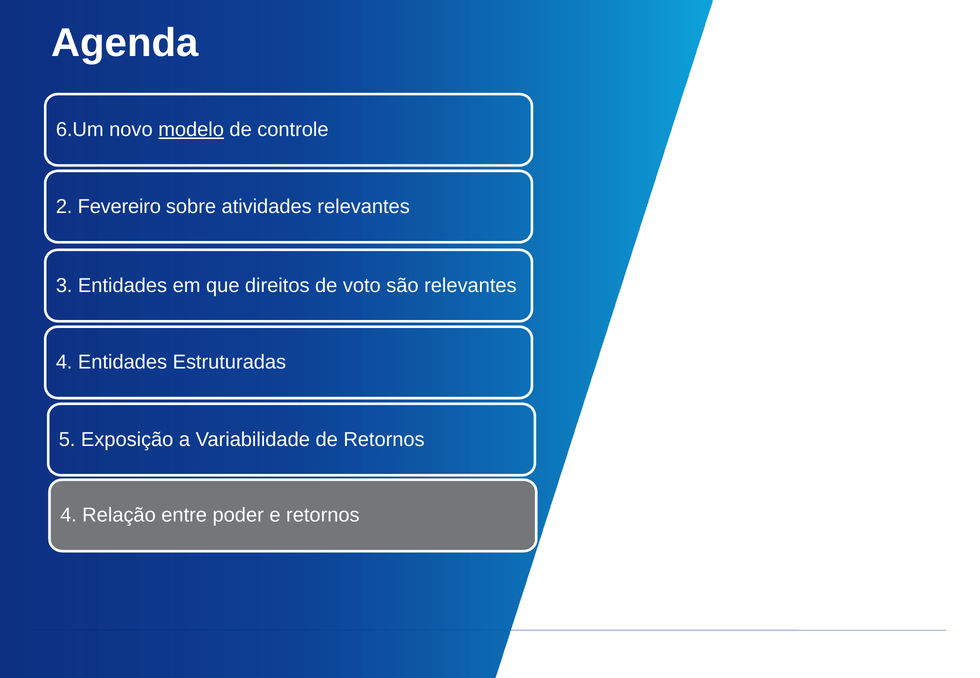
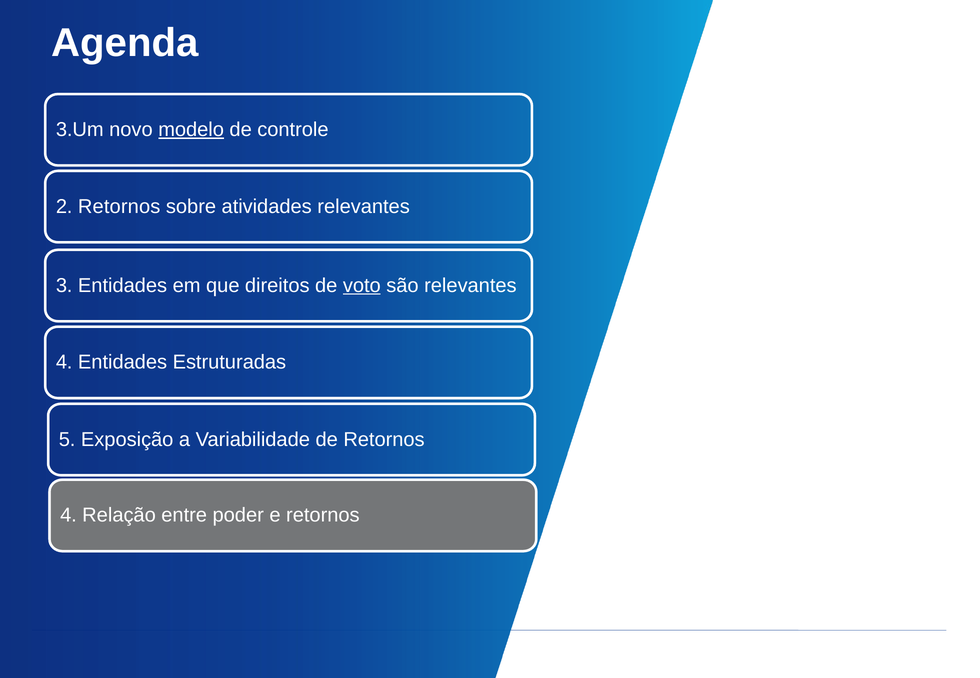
6.Um: 6.Um -> 3.Um
2 Fevereiro: Fevereiro -> Retornos
voto underline: none -> present
